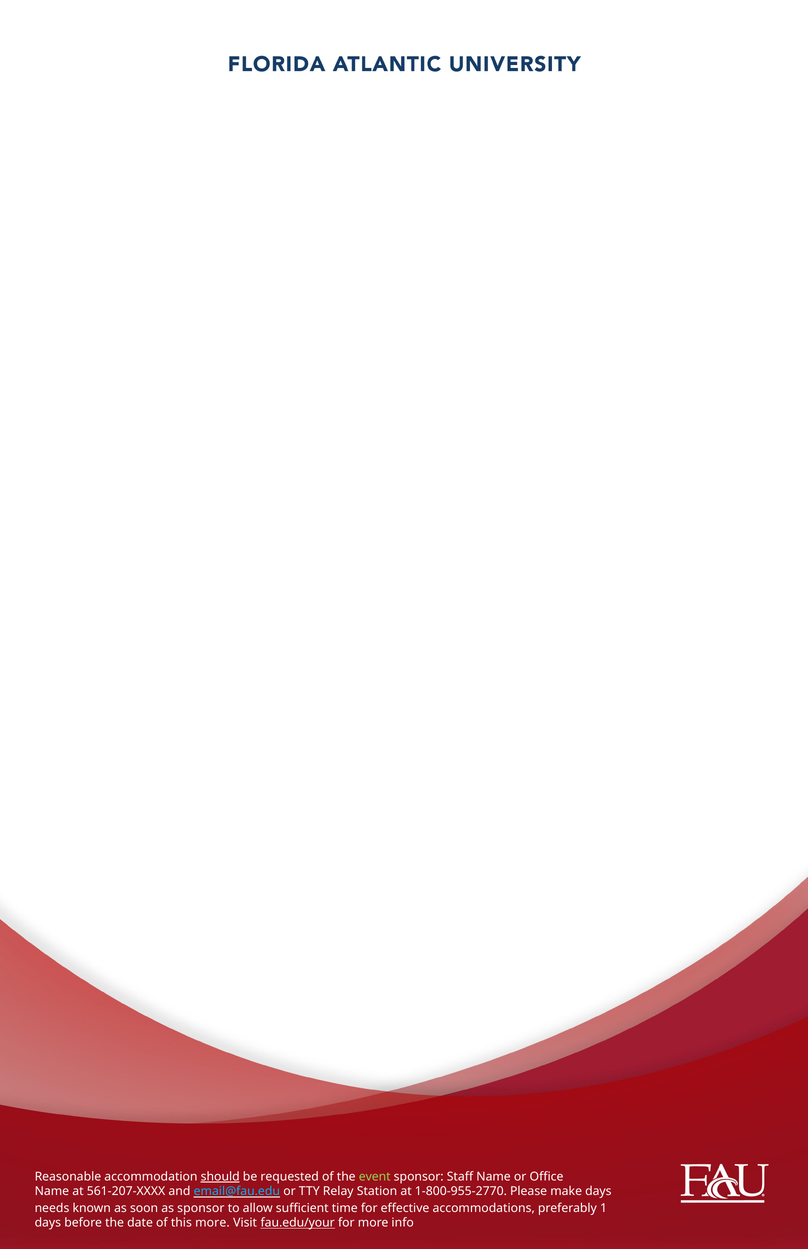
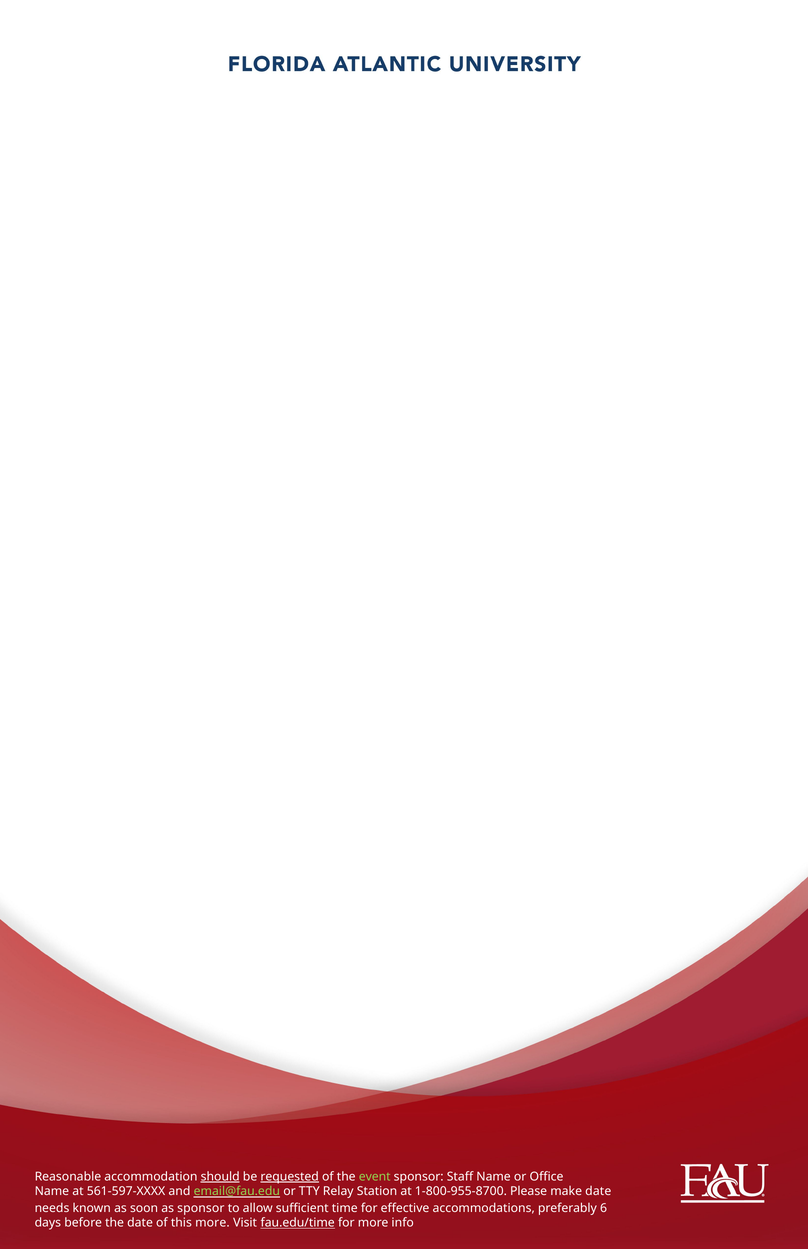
requested underline: none -> present
561-207-XXXX: 561-207-XXXX -> 561-597-XXXX
email@fau.edu colour: light blue -> light green
1-800-955-2770: 1-800-955-2770 -> 1-800-955-8700
make days: days -> date
1: 1 -> 6
fau.edu/your: fau.edu/your -> fau.edu/time
